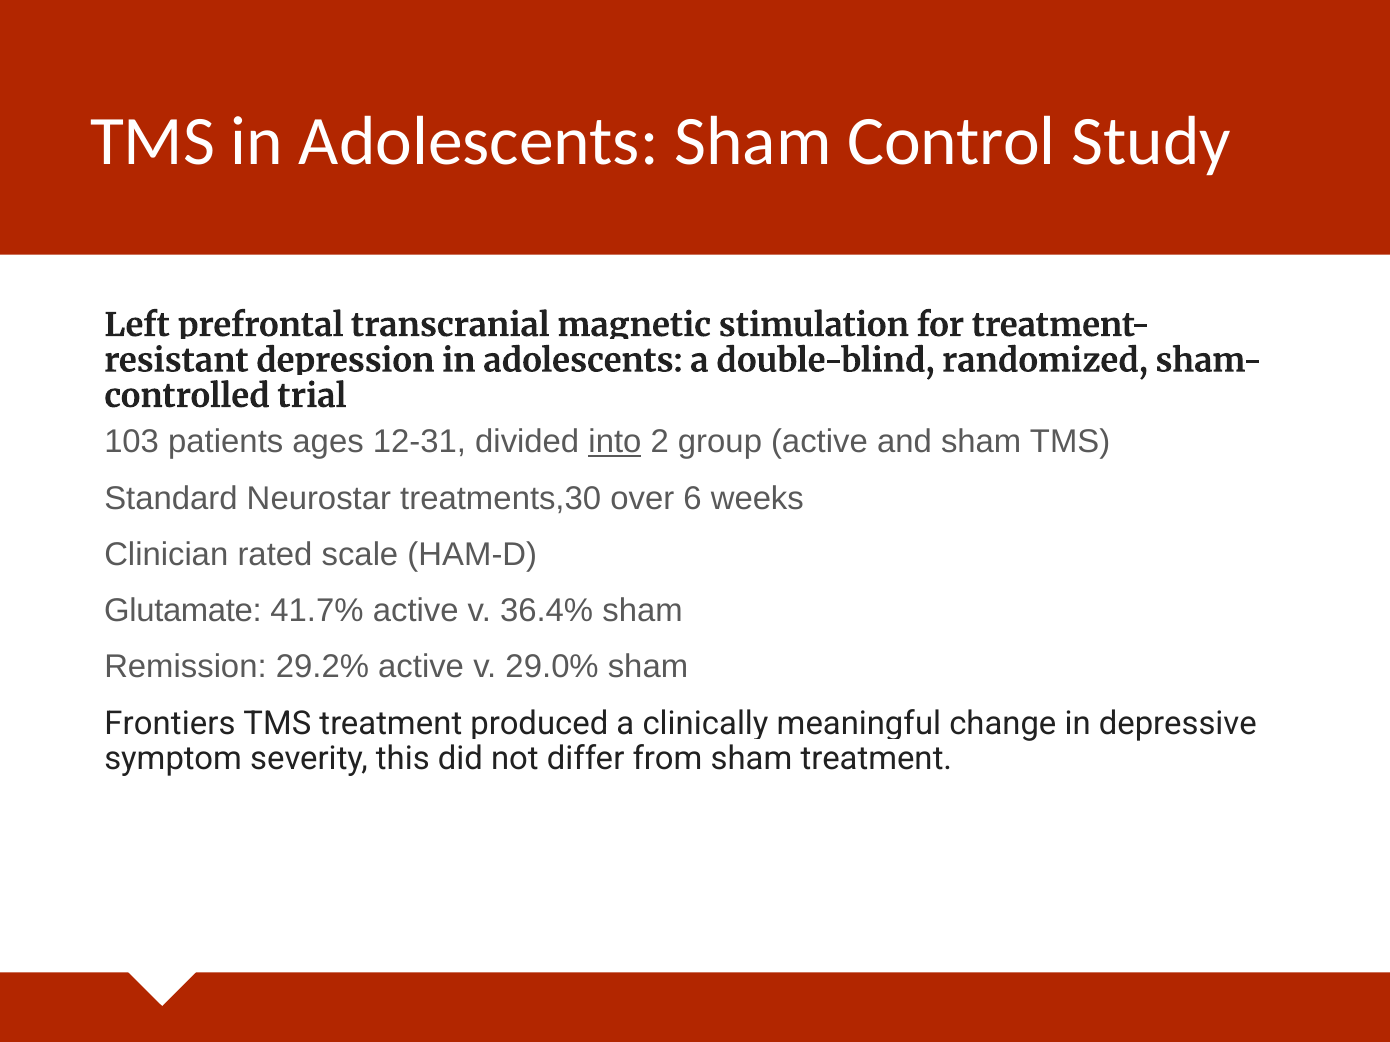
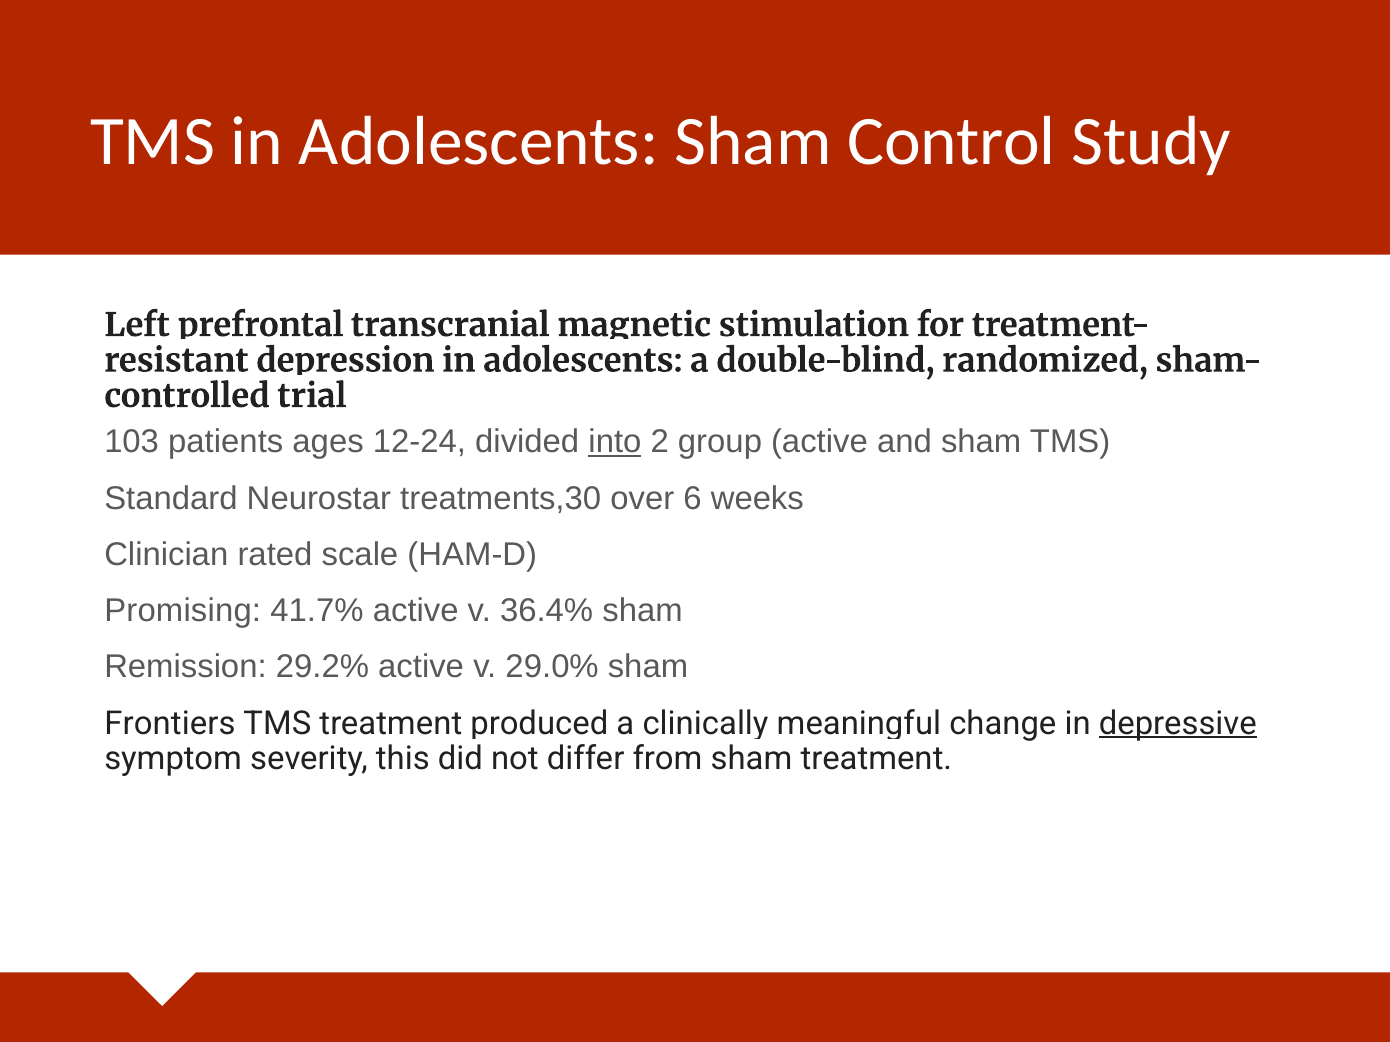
12-31: 12-31 -> 12-24
Glutamate: Glutamate -> Promising
depressive underline: none -> present
